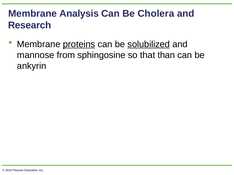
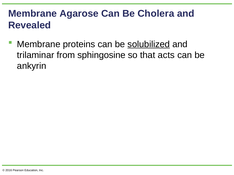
Analysis: Analysis -> Agarose
Research: Research -> Revealed
proteins underline: present -> none
mannose: mannose -> trilaminar
than: than -> acts
